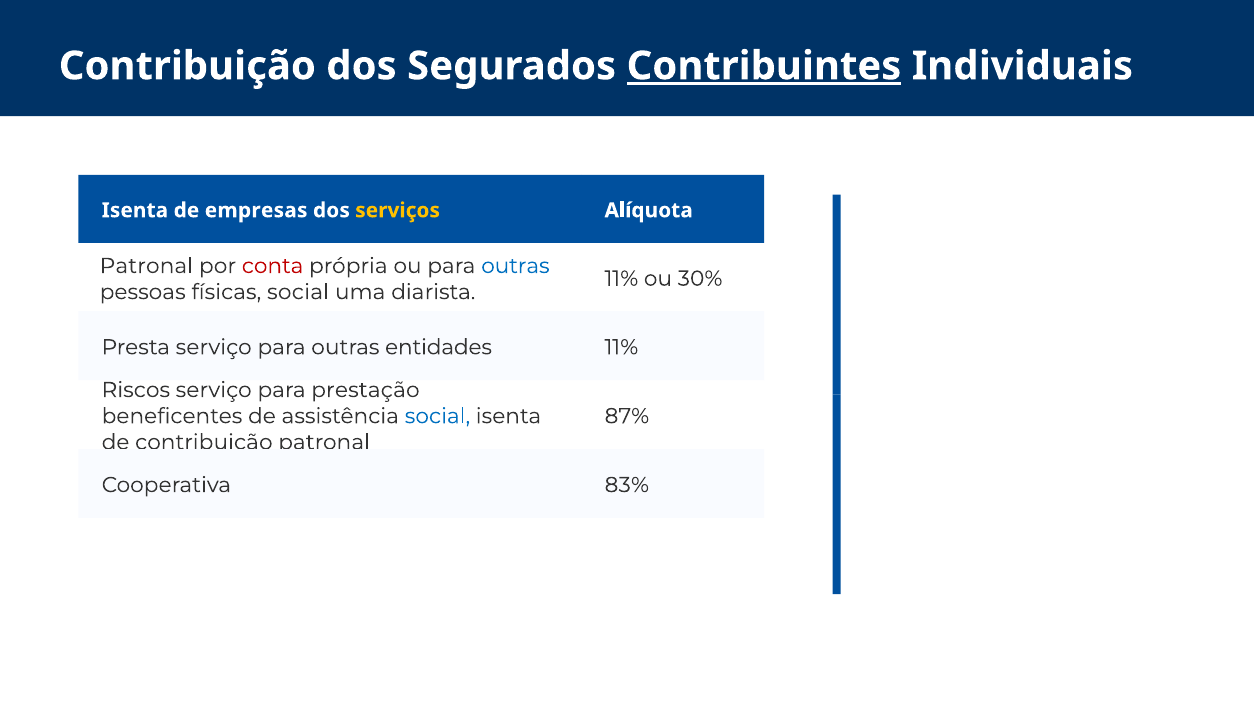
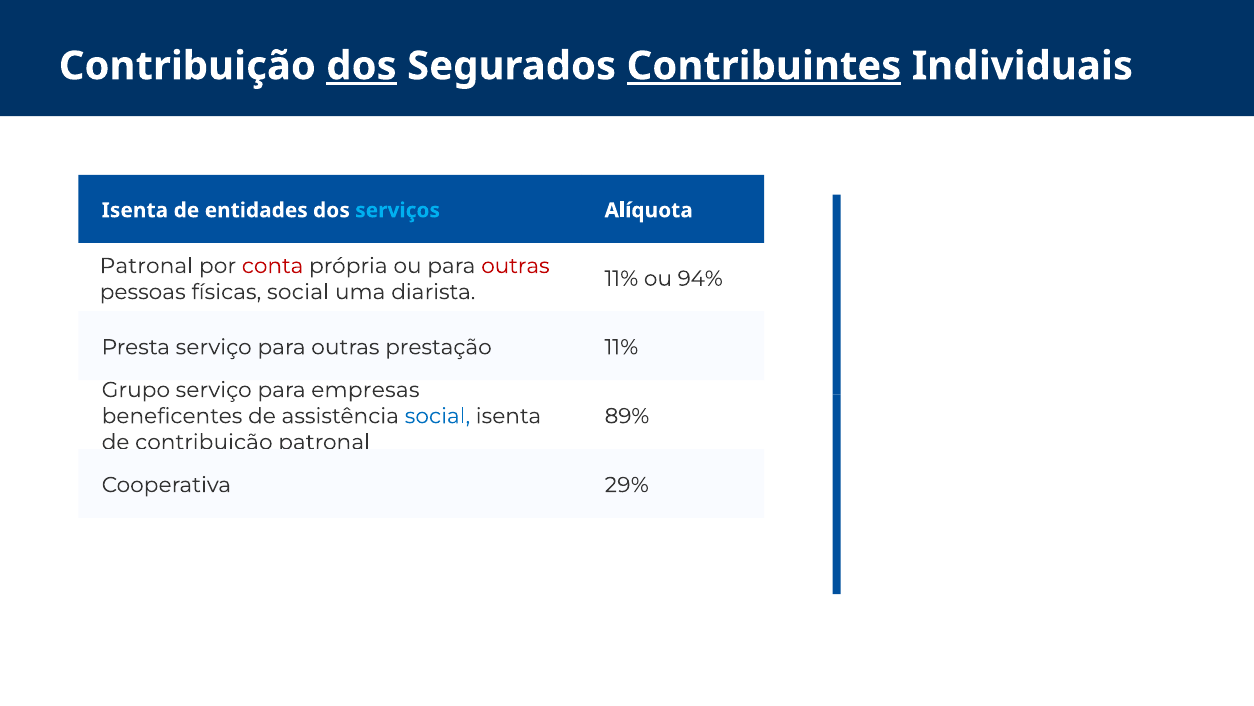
dos at (362, 66) underline: none -> present
empresas: empresas -> entidades
serviços colour: yellow -> light blue
outras at (515, 266) colour: blue -> red
30%: 30% -> 94%
entidades: entidades -> prestação
Riscos: Riscos -> Grupo
prestação: prestação -> empresas
87%: 87% -> 89%
83%: 83% -> 29%
